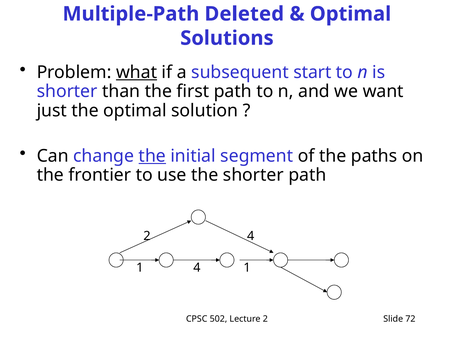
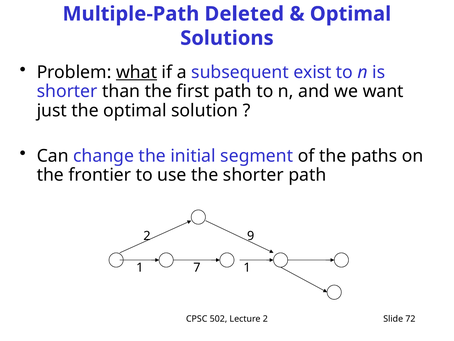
start: start -> exist
the at (152, 156) underline: present -> none
2 4: 4 -> 9
1 4: 4 -> 7
